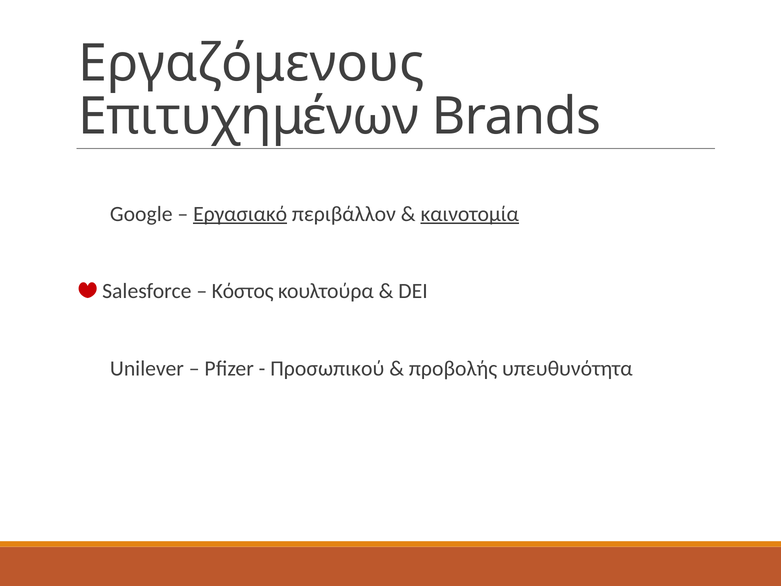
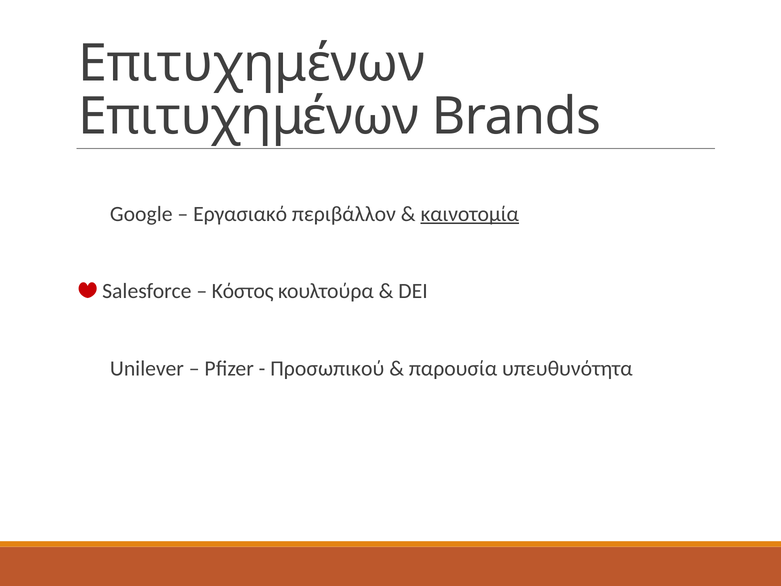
Εργαζόμενους at (251, 64): Εργαζόμενους -> Επιτυχημένων
Εργασιακό underline: present -> none
προβολής: προβολής -> παρουσία
